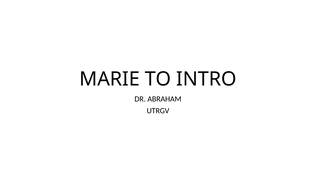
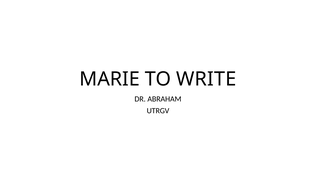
INTRO: INTRO -> WRITE
